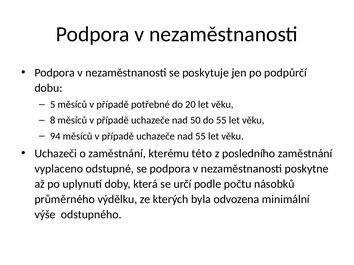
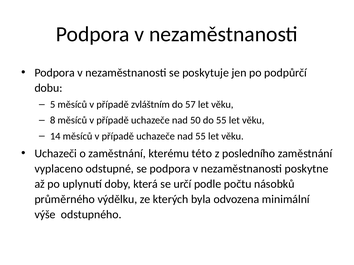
potřebné: potřebné -> zvláštním
20: 20 -> 57
94: 94 -> 14
